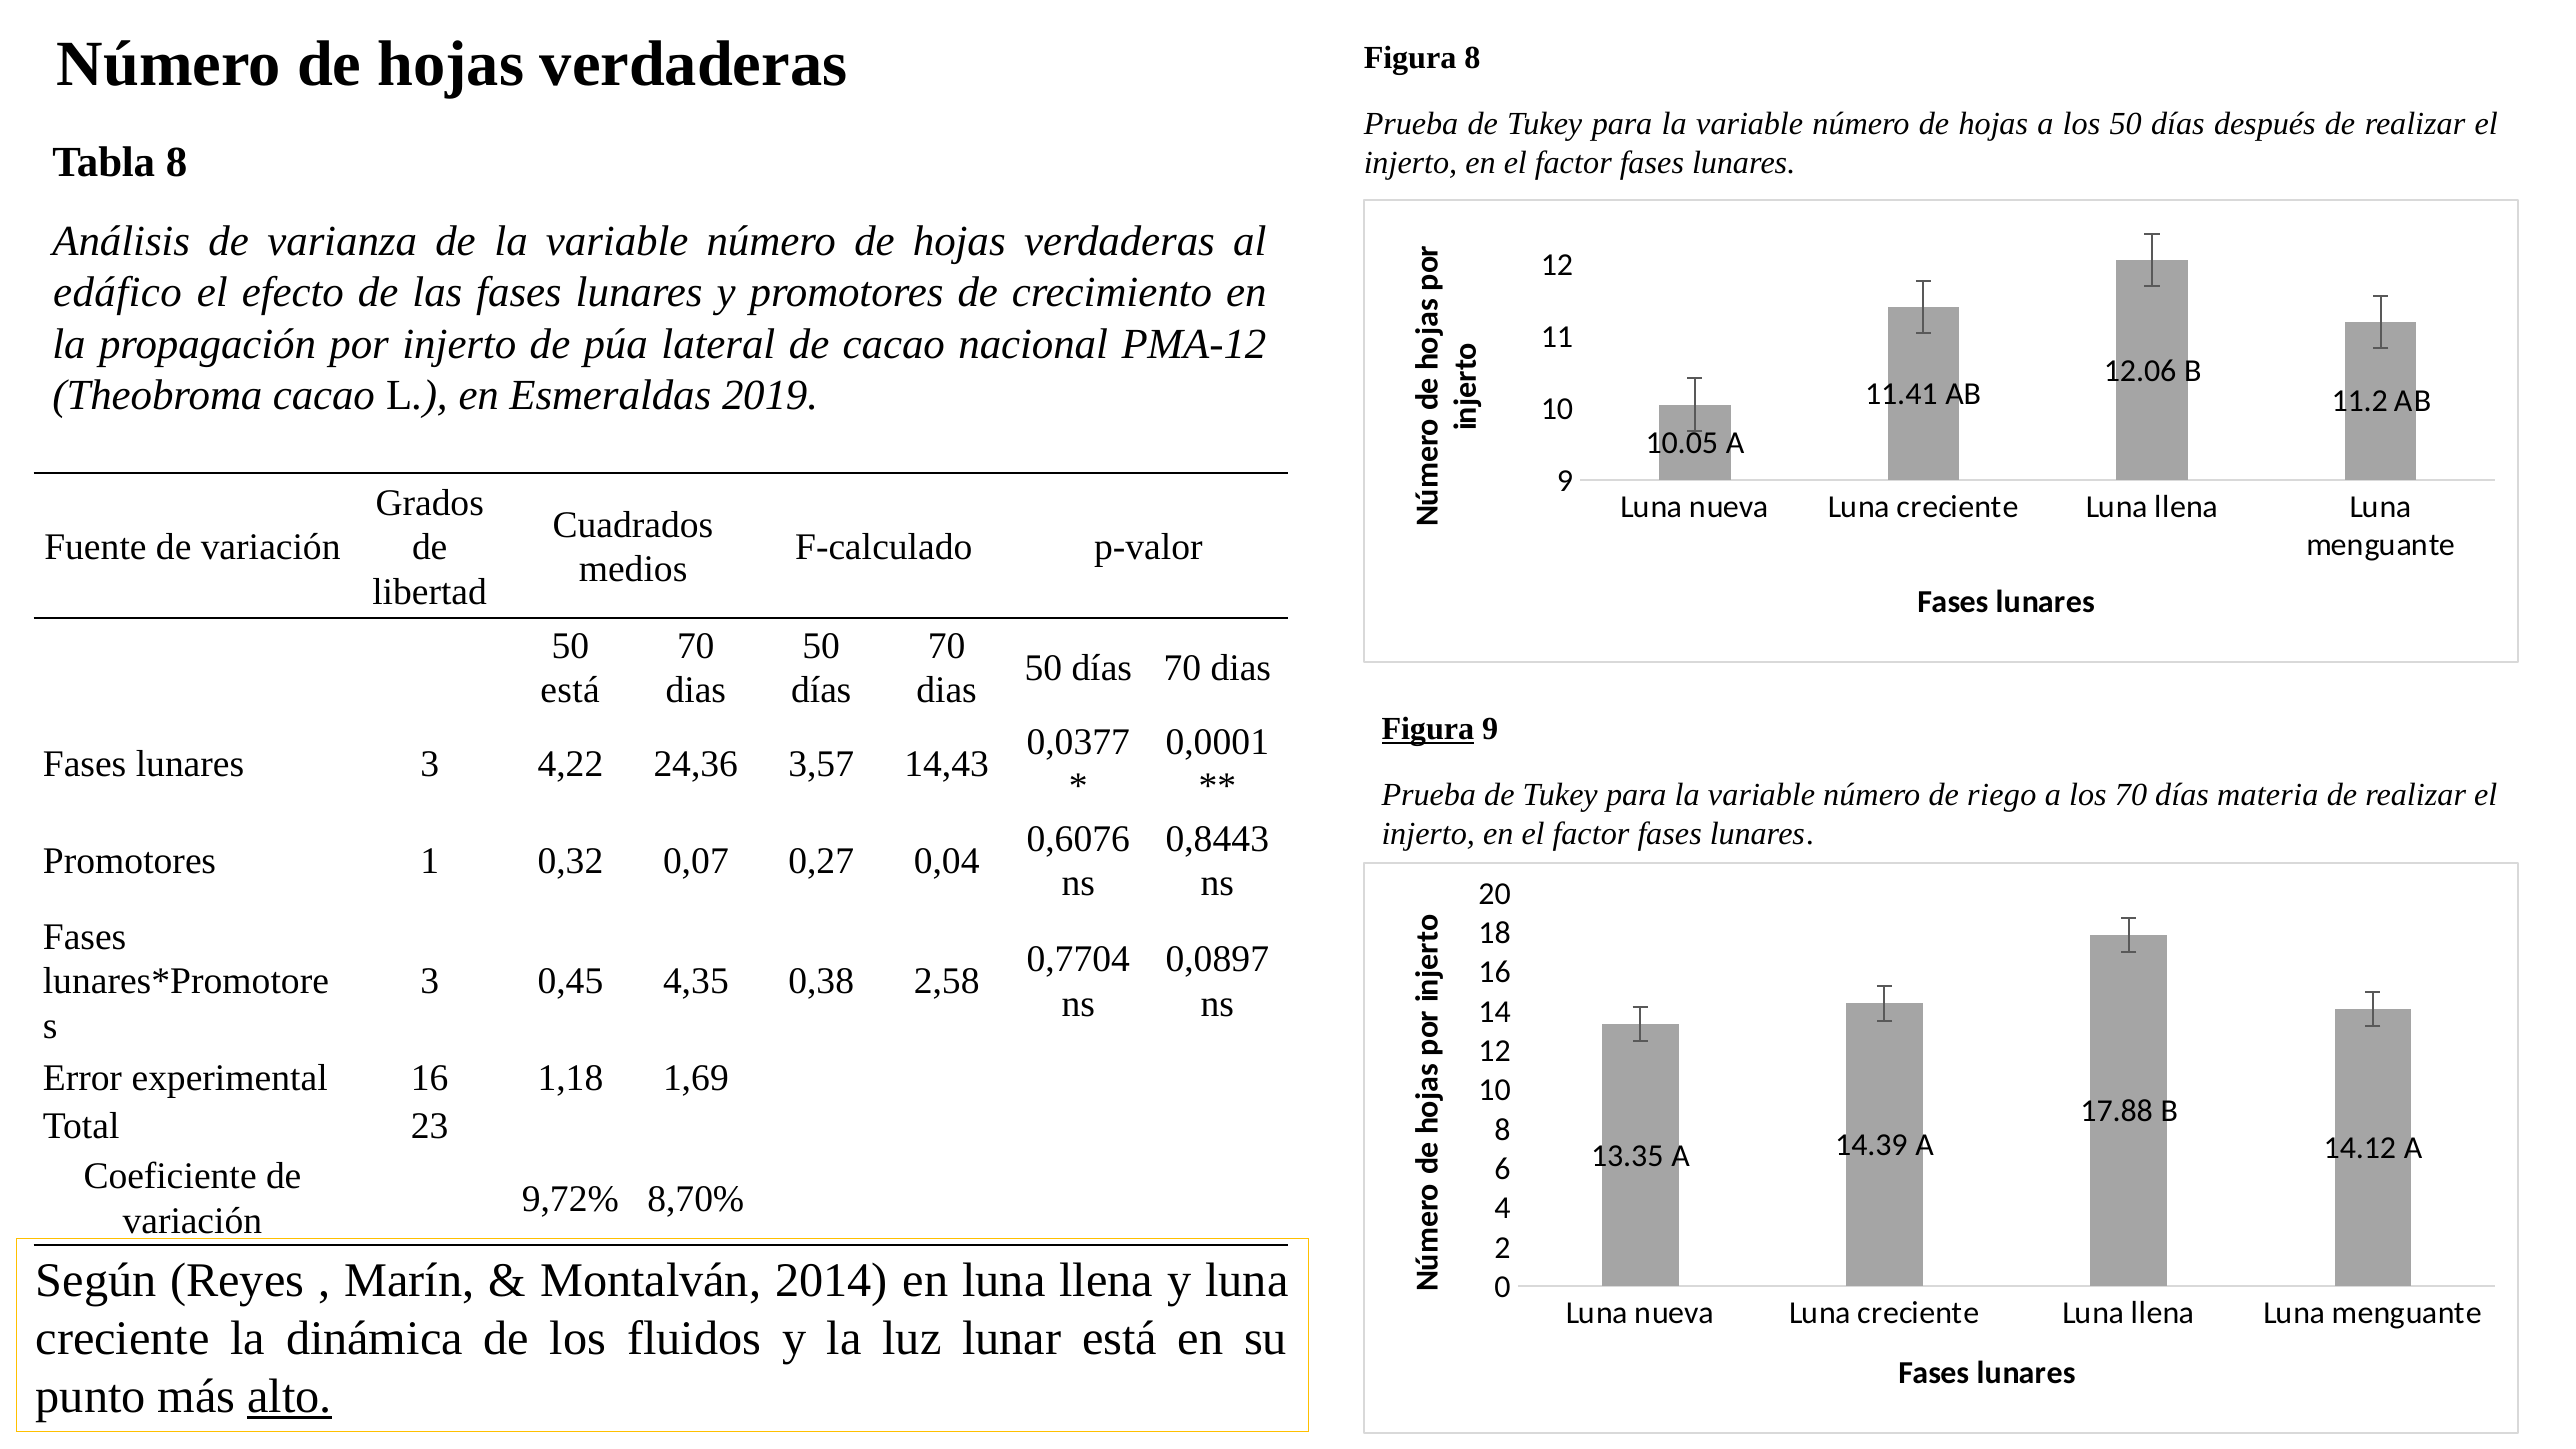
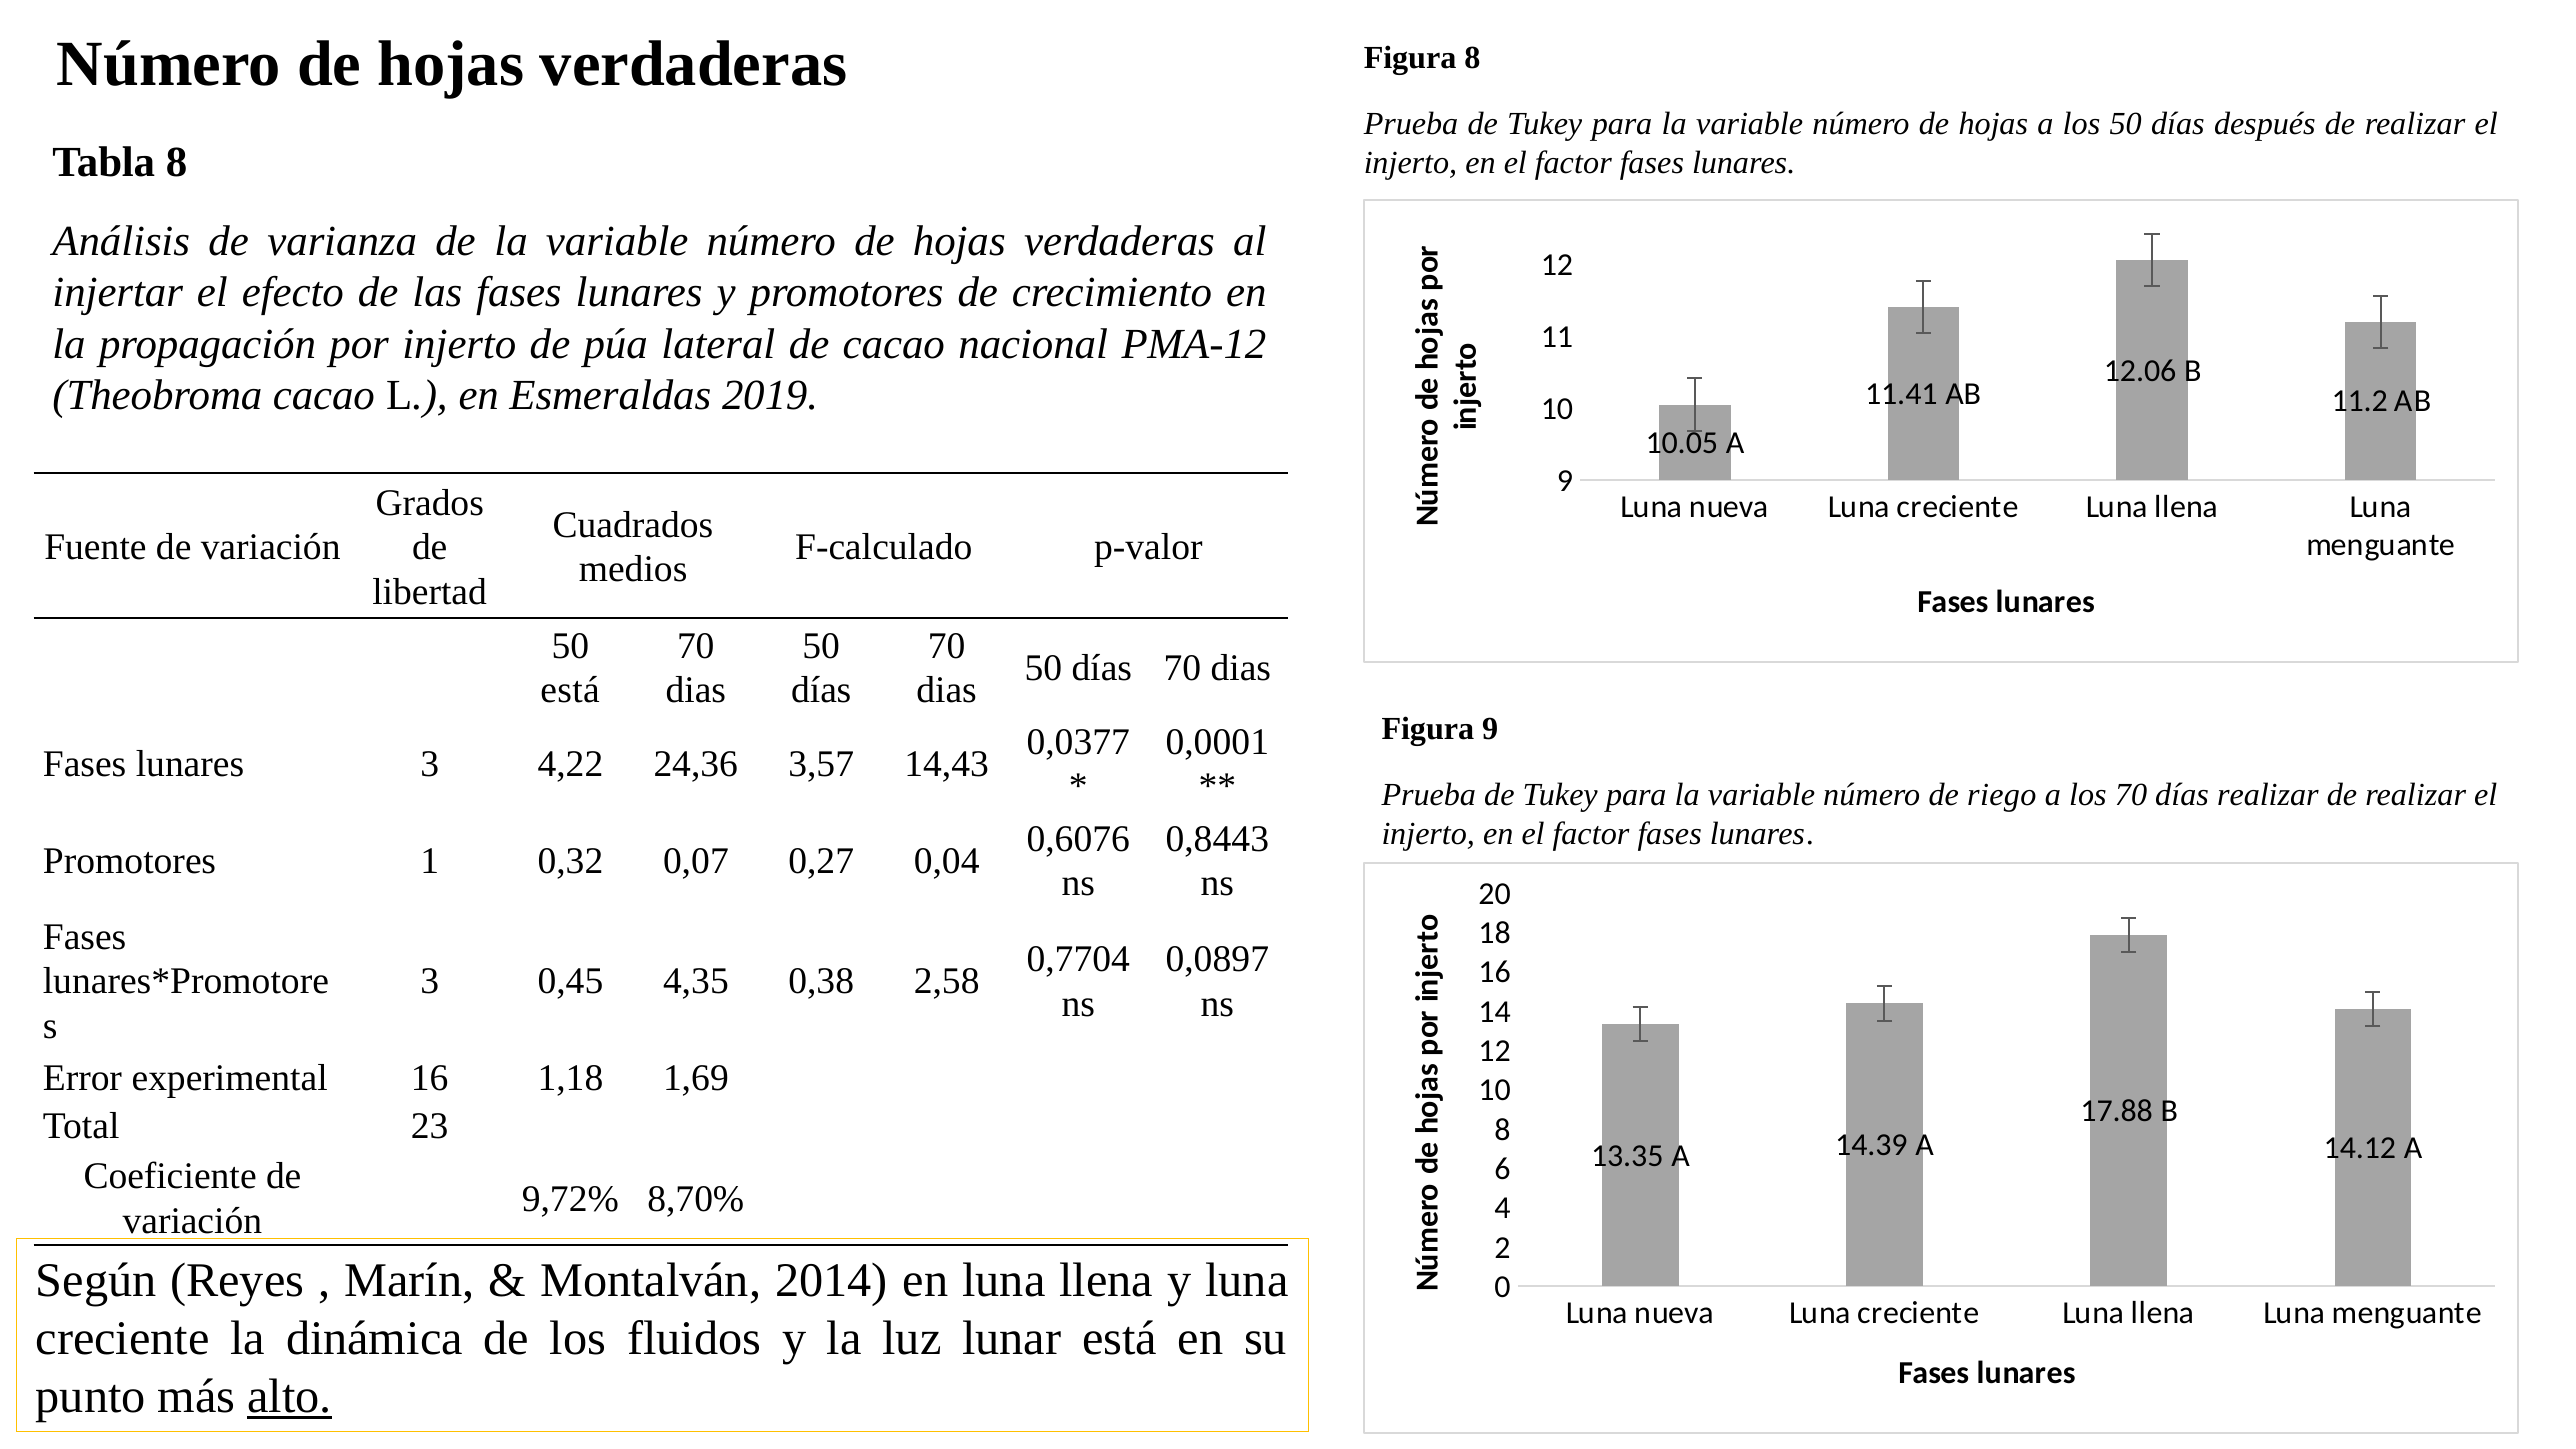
edáfico: edáfico -> injertar
Figura at (1428, 729) underline: present -> none
días materia: materia -> realizar
